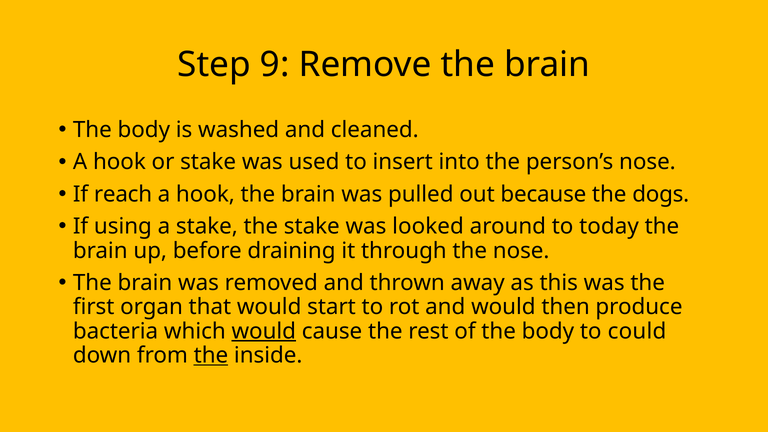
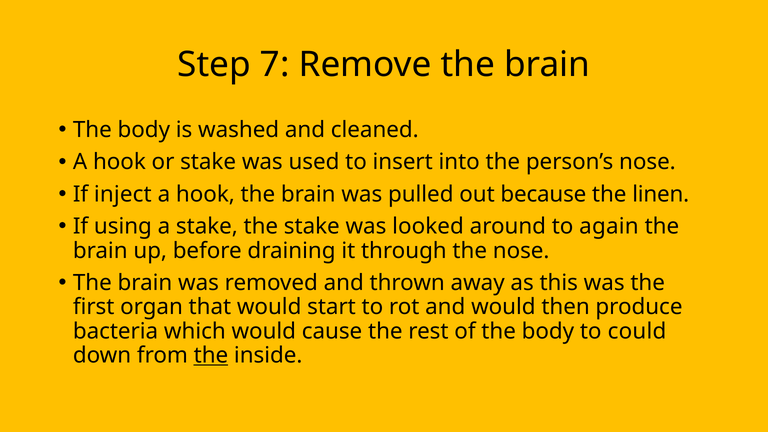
9: 9 -> 7
reach: reach -> inject
dogs: dogs -> linen
today: today -> again
would at (264, 331) underline: present -> none
